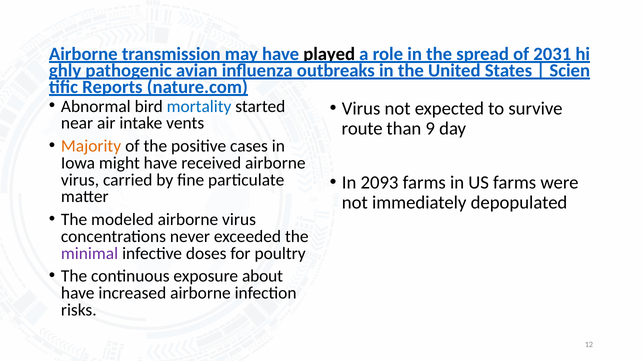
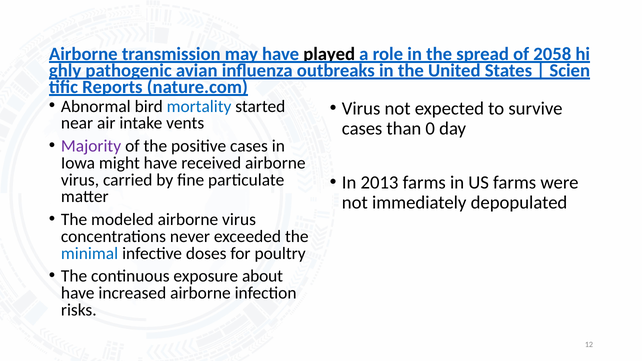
2031: 2031 -> 2058
route at (362, 129): route -> cases
9: 9 -> 0
Majority colour: orange -> purple
2093: 2093 -> 2013
minimal colour: purple -> blue
